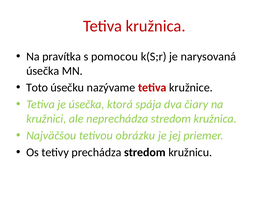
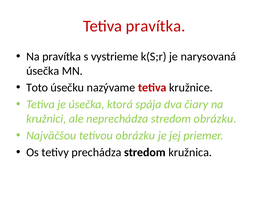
Tetiva kružnica: kružnica -> pravítka
pomocou: pomocou -> vystrieme
stredom kružnica: kružnica -> obrázku
kružnicu: kružnicu -> kružnica
